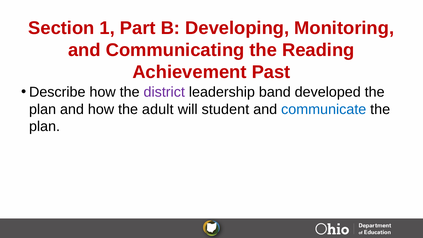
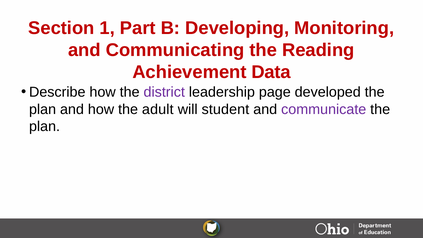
Past: Past -> Data
band: band -> page
communicate colour: blue -> purple
